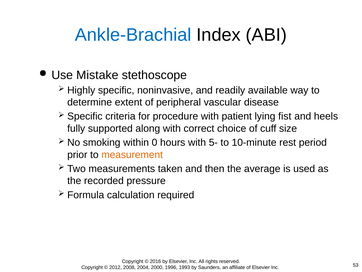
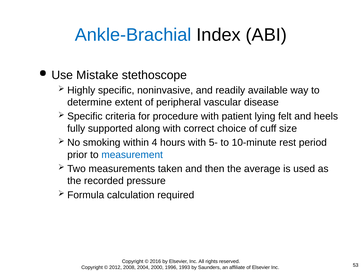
fist: fist -> felt
0: 0 -> 4
measurement colour: orange -> blue
